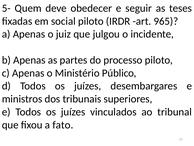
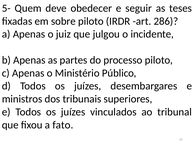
social: social -> sobre
965: 965 -> 286
